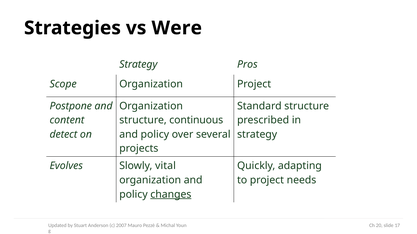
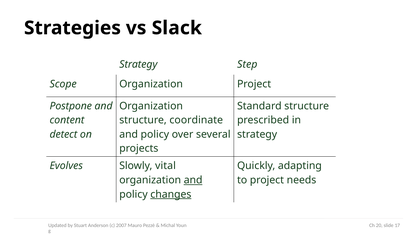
Were: Were -> Slack
Pros: Pros -> Step
continuous: continuous -> coordinate
and at (193, 181) underline: none -> present
